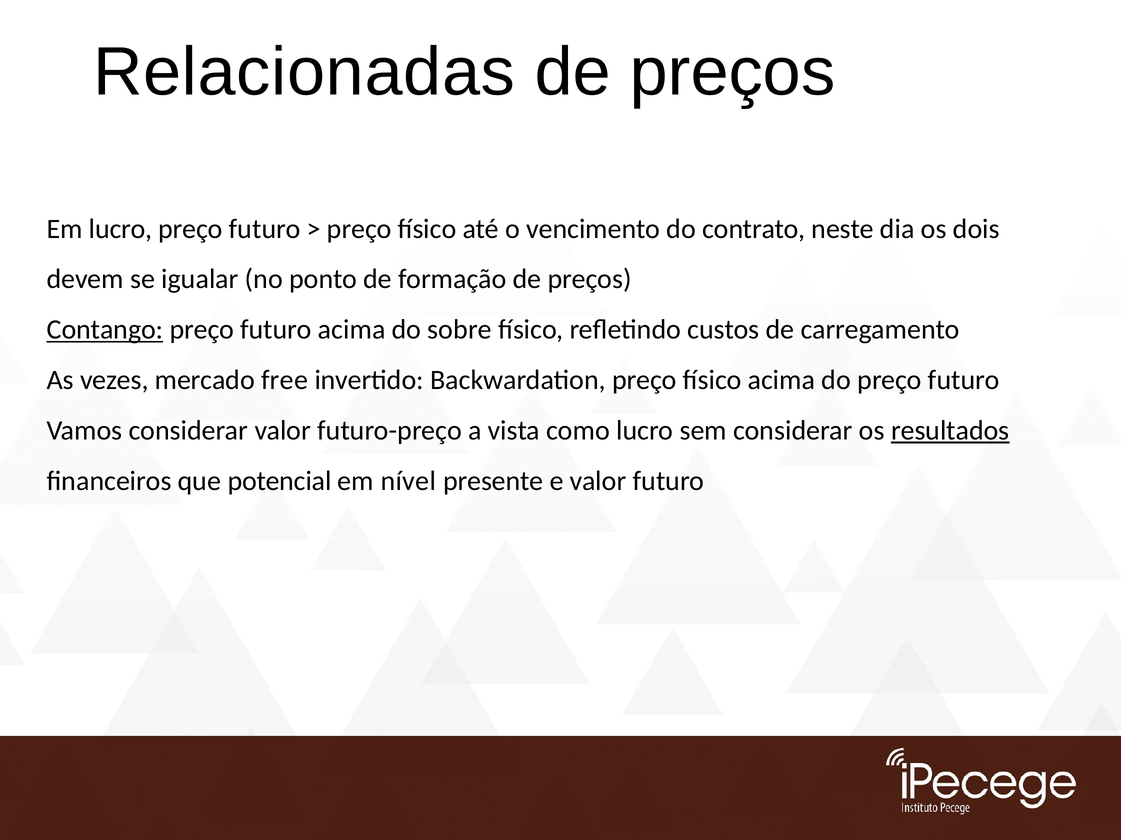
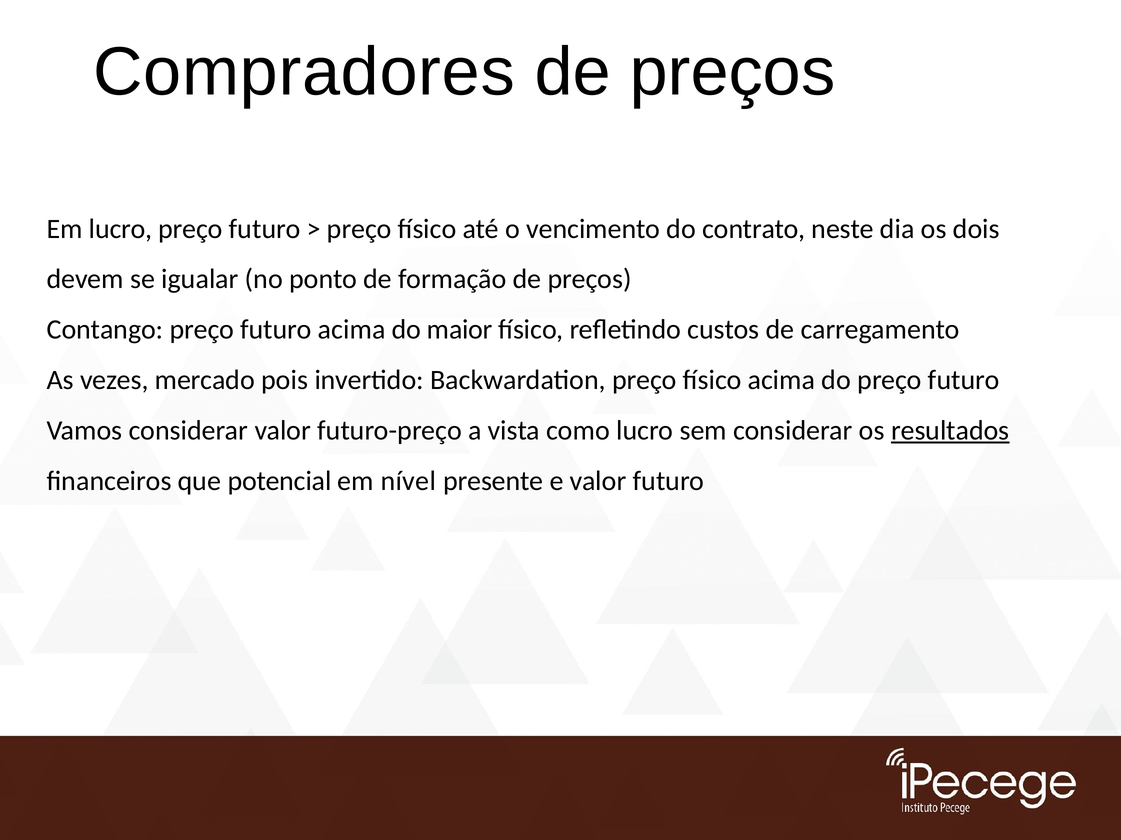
Relacionadas: Relacionadas -> Compradores
Contango underline: present -> none
sobre: sobre -> maior
free: free -> pois
